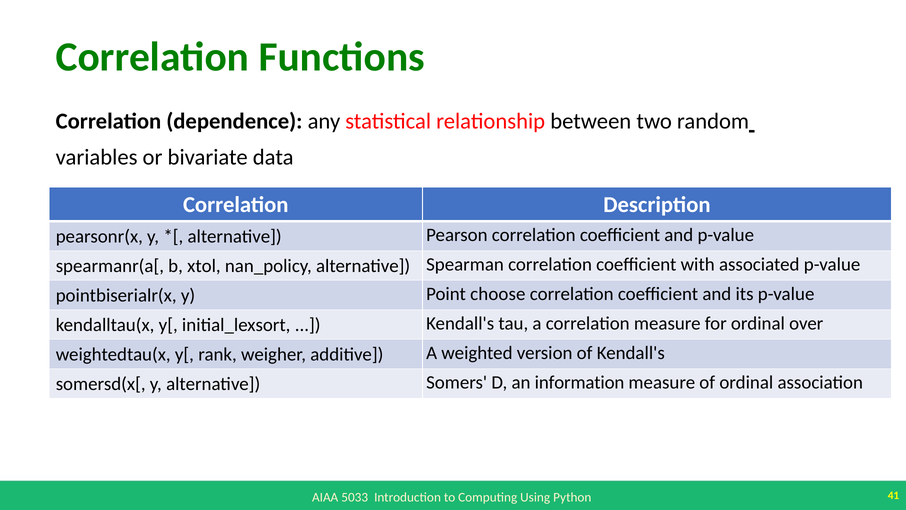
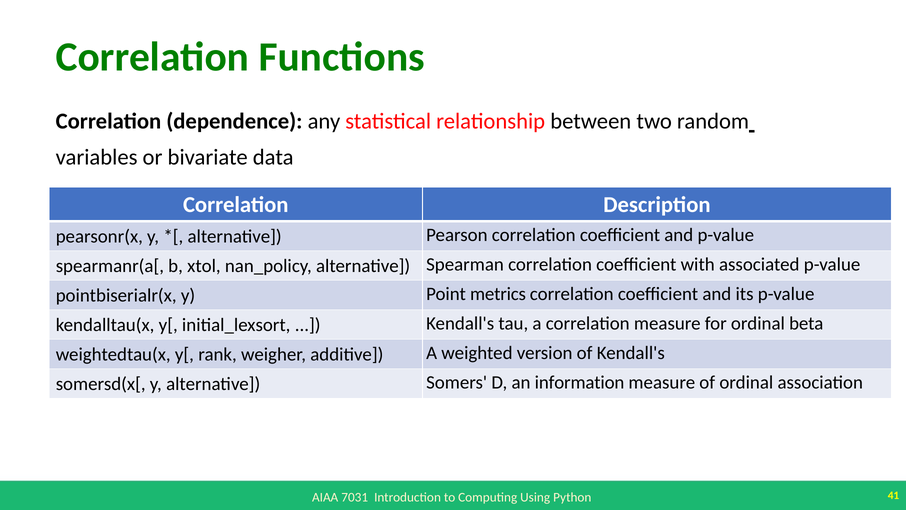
choose: choose -> metrics
over: over -> beta
5033: 5033 -> 7031
